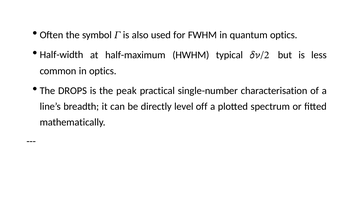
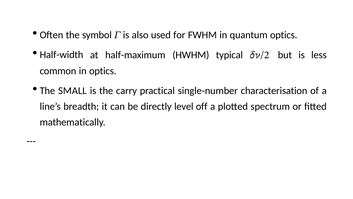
DROPS: DROPS -> SMALL
peak: peak -> carry
